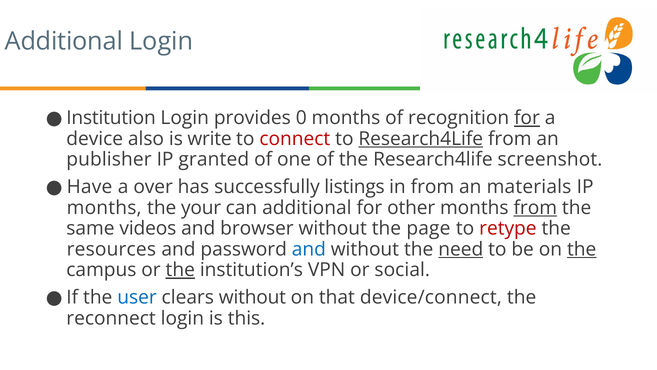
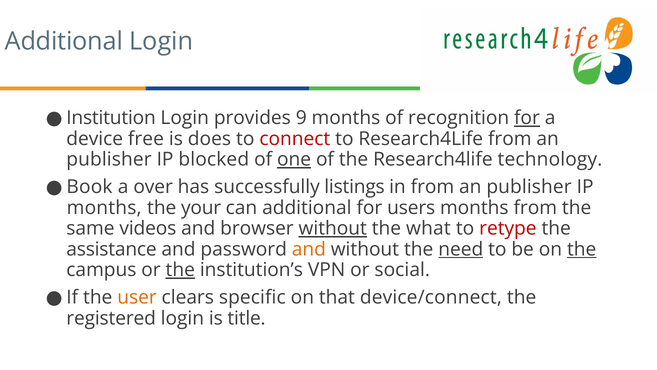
0: 0 -> 9
also: also -> free
write: write -> does
Research4Life at (421, 139) underline: present -> none
granted: granted -> blocked
one underline: none -> present
screenshot: screenshot -> technology
Have: Have -> Book
in from an materials: materials -> publisher
other: other -> users
from at (535, 208) underline: present -> none
without at (333, 228) underline: none -> present
page: page -> what
resources: resources -> assistance
and at (309, 249) colour: blue -> orange
user colour: blue -> orange
clears without: without -> specific
reconnect: reconnect -> registered
this: this -> title
